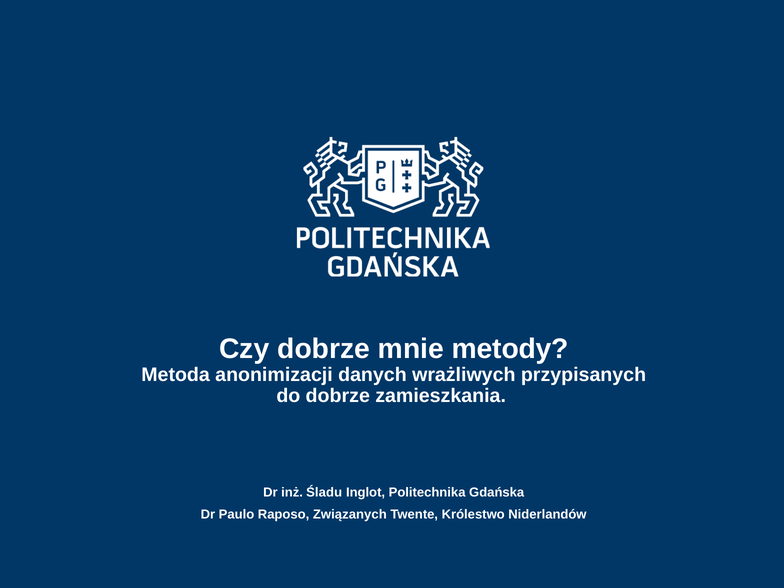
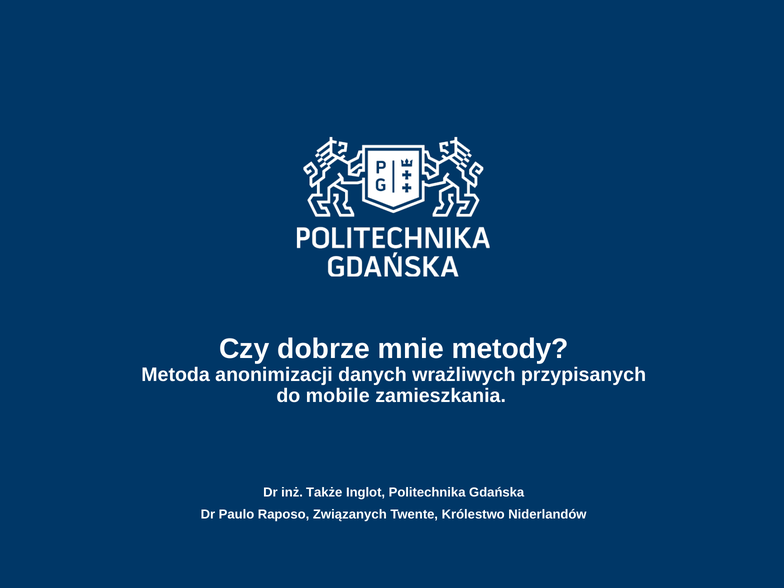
do dobrze: dobrze -> mobile
Śladu: Śladu -> Także
